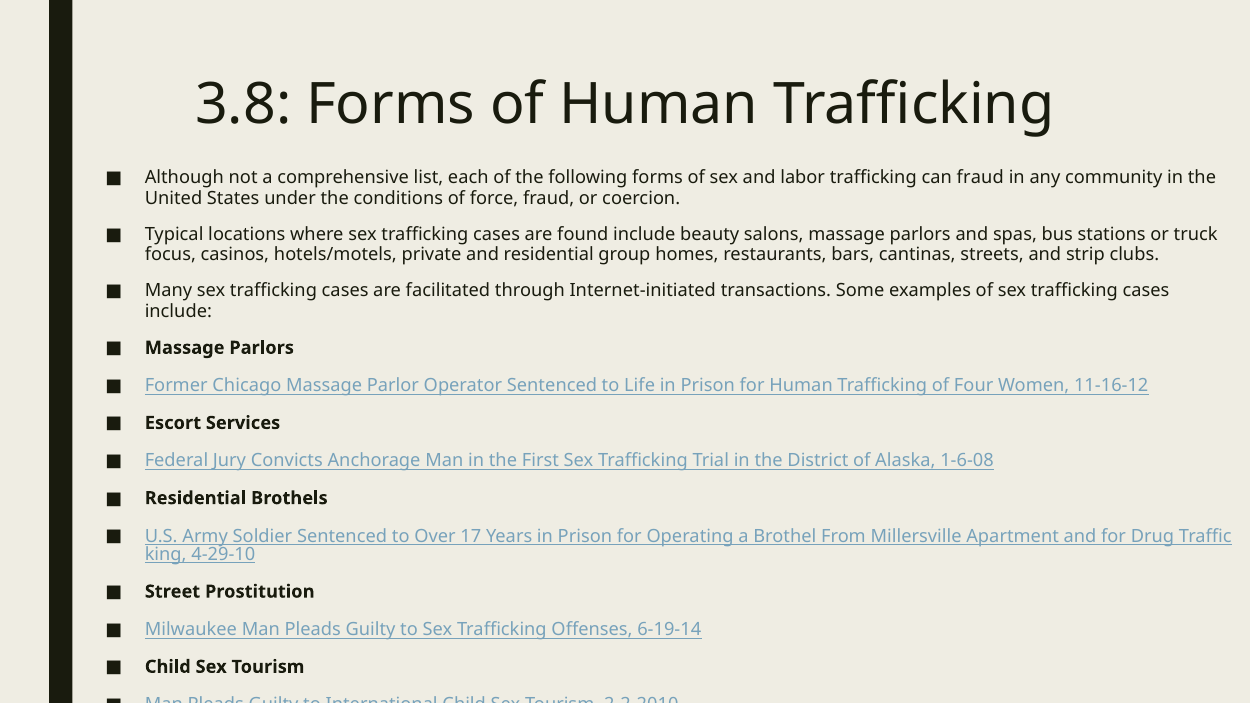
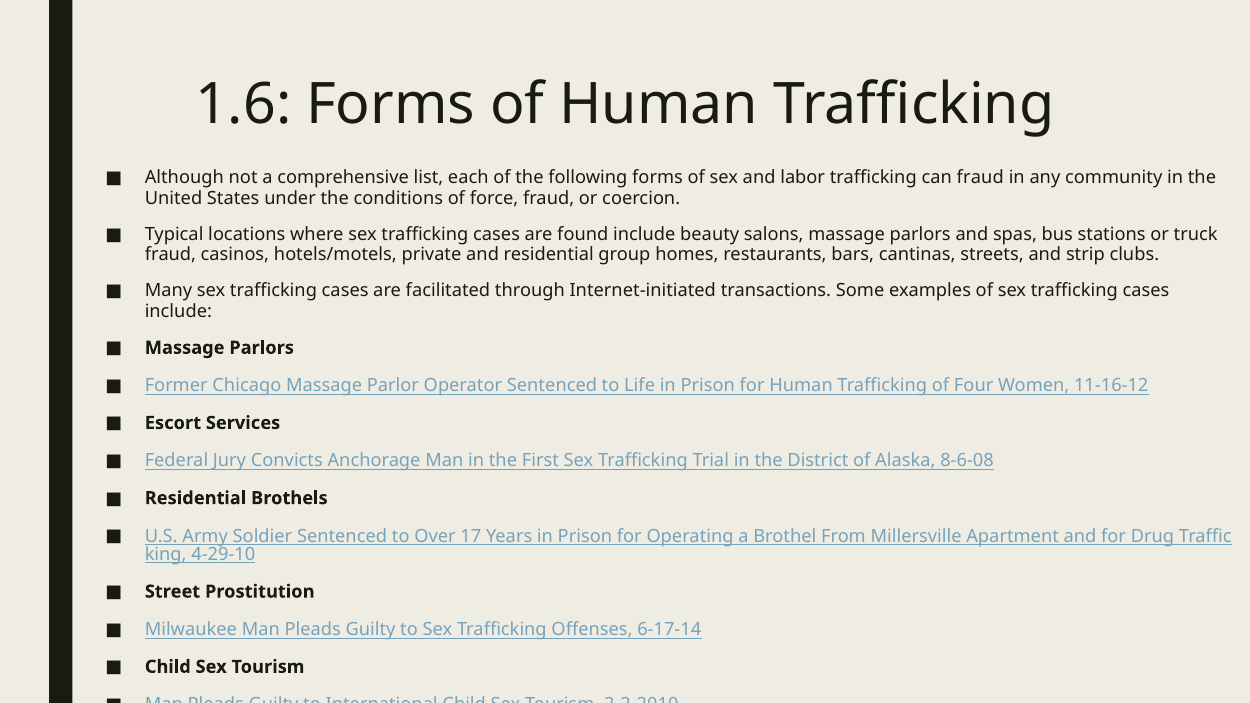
3.8: 3.8 -> 1.6
focus at (170, 255): focus -> fraud
1-6-08: 1-6-08 -> 8-6-08
6-19-14: 6-19-14 -> 6-17-14
